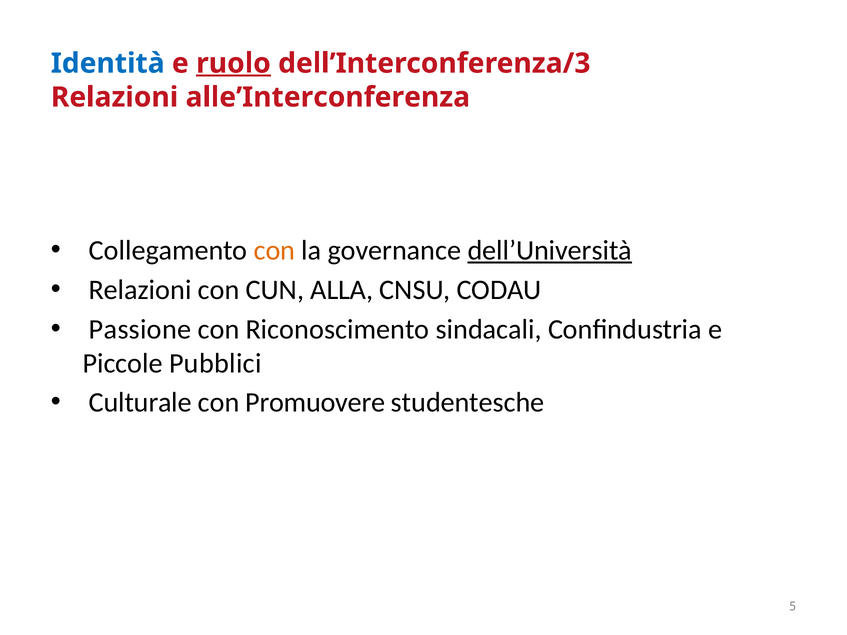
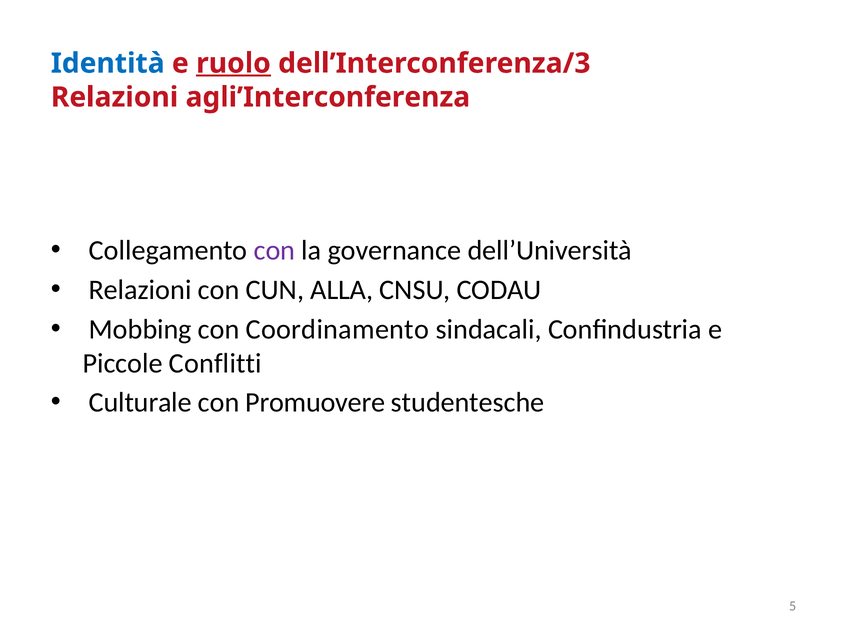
alle’Interconferenza: alle’Interconferenza -> agli’Interconferenza
con at (274, 250) colour: orange -> purple
dell’Università underline: present -> none
Passione: Passione -> Mobbing
Riconoscimento: Riconoscimento -> Coordinamento
Pubblici: Pubblici -> Conflitti
